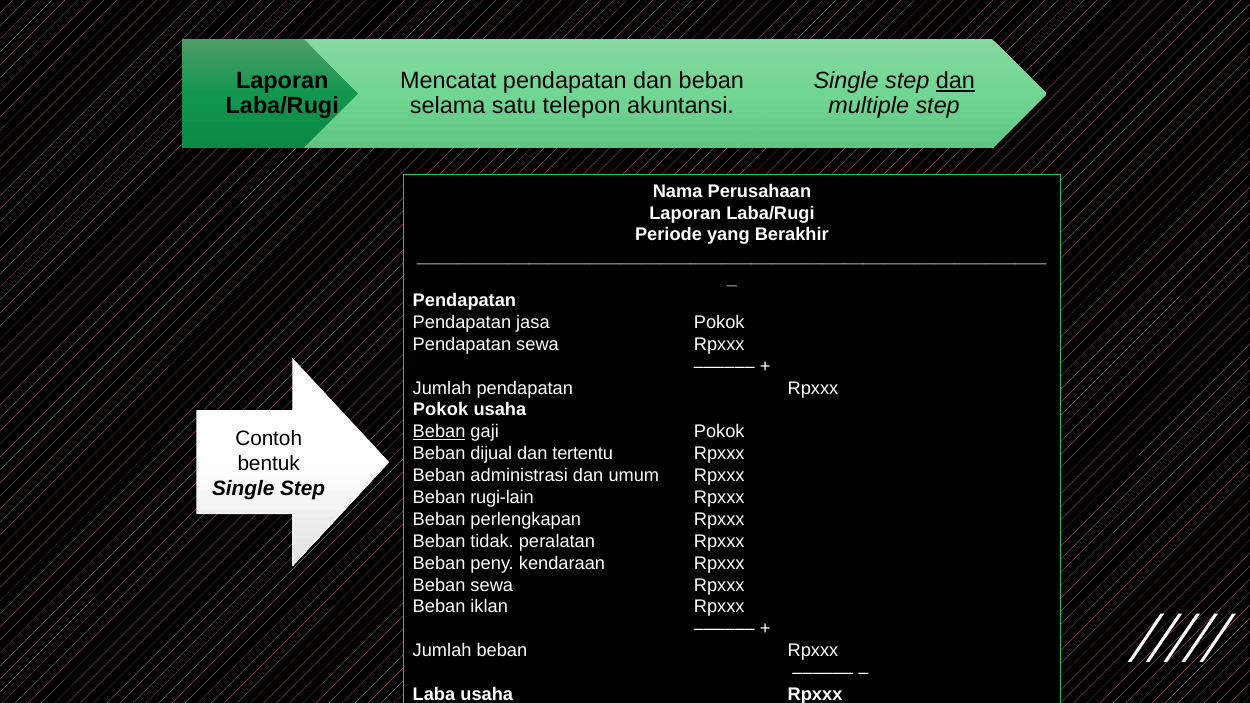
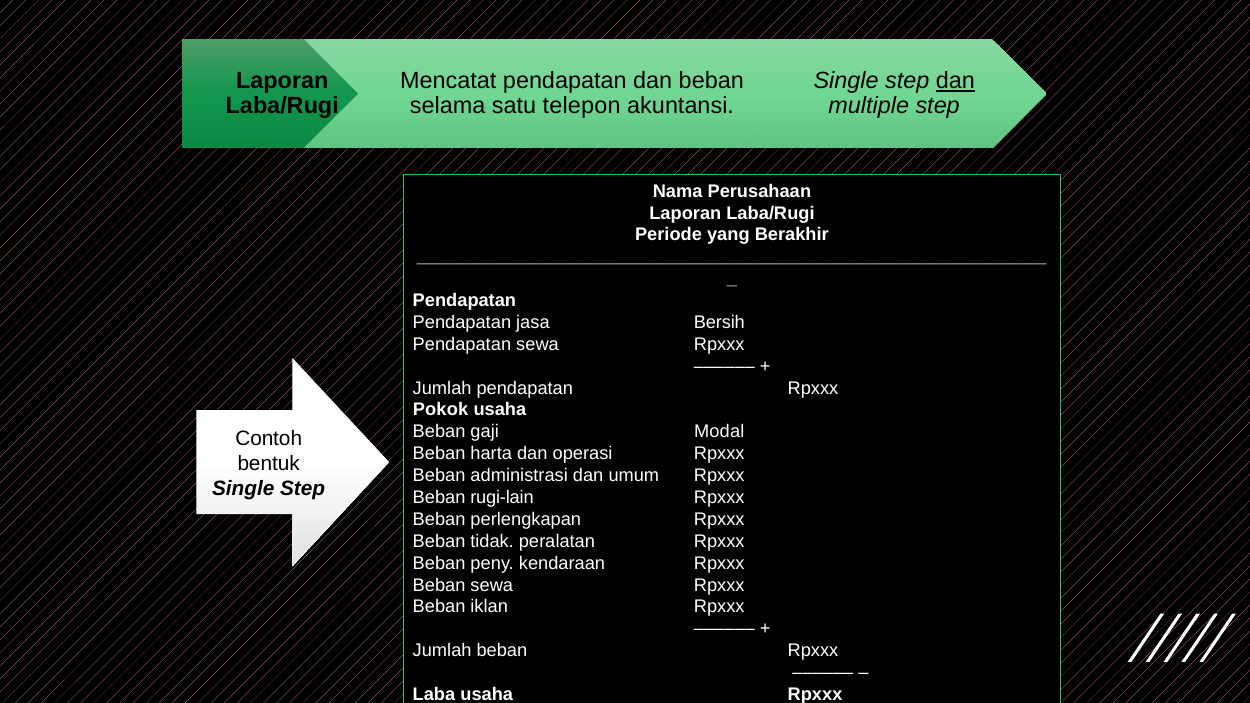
jasa Pokok: Pokok -> Bersih
Beban at (439, 432) underline: present -> none
gaji Pokok: Pokok -> Modal
dijual: dijual -> harta
tertentu: tertentu -> operasi
